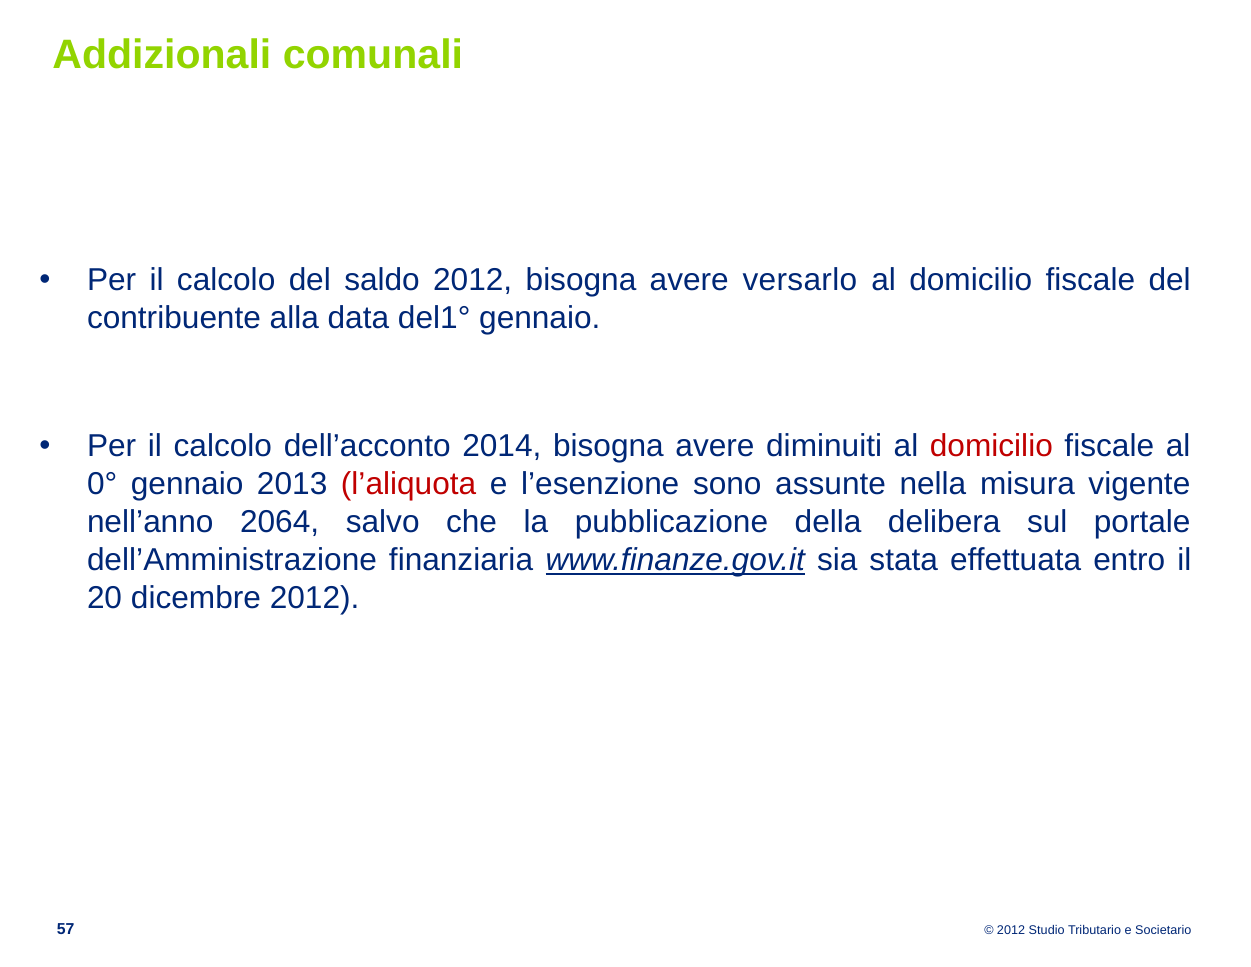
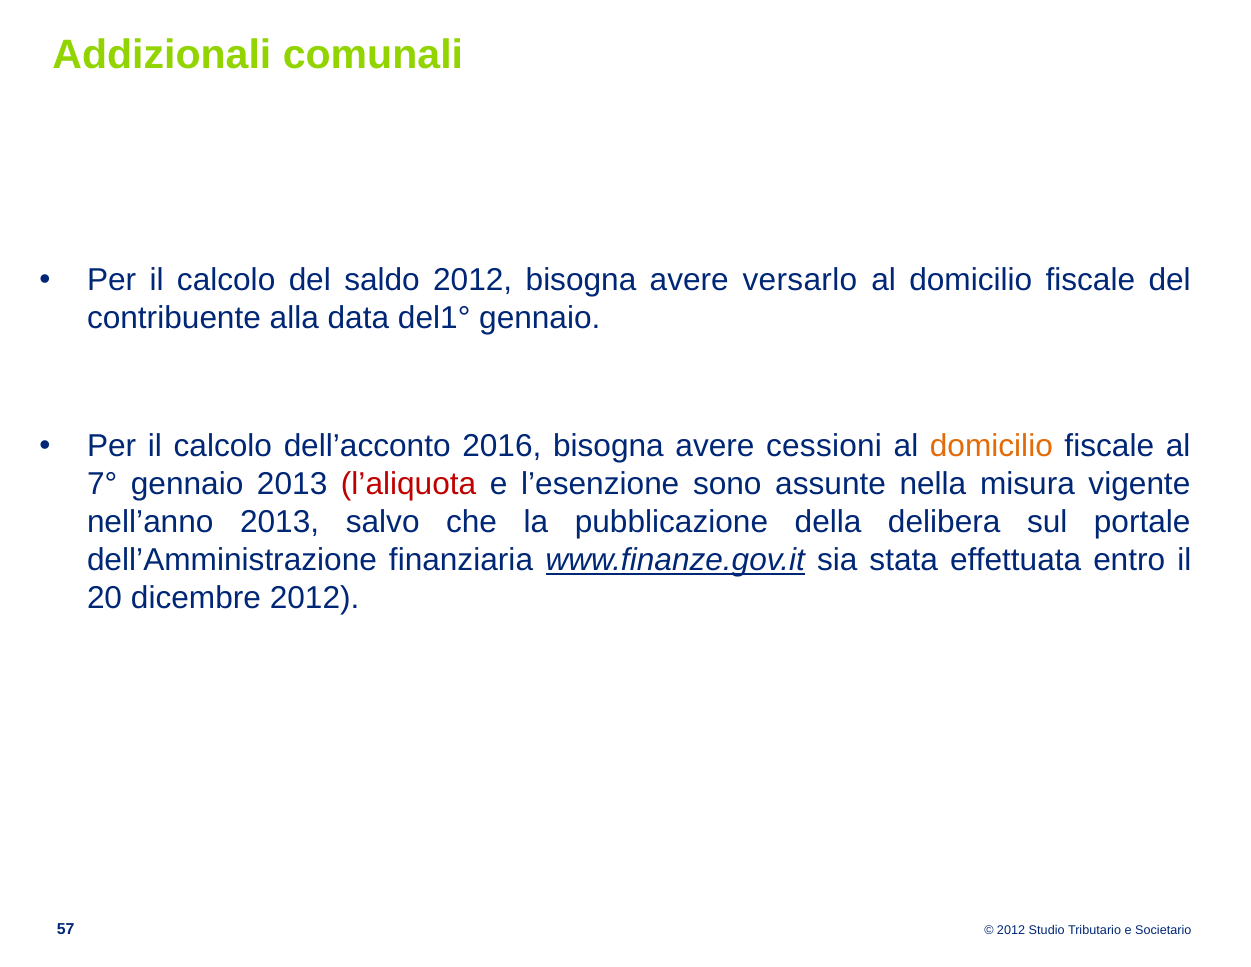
2014: 2014 -> 2016
diminuiti: diminuiti -> cessioni
domicilio at (991, 446) colour: red -> orange
0°: 0° -> 7°
nell’anno 2064: 2064 -> 2013
